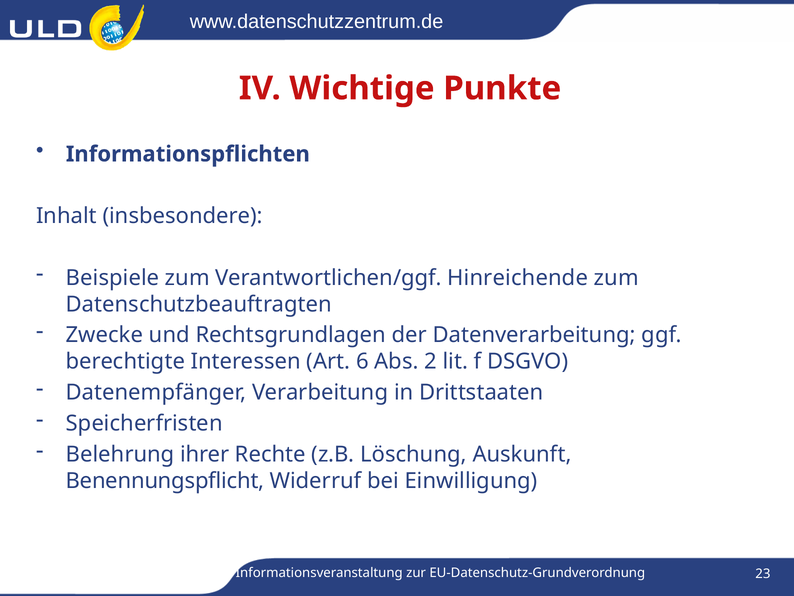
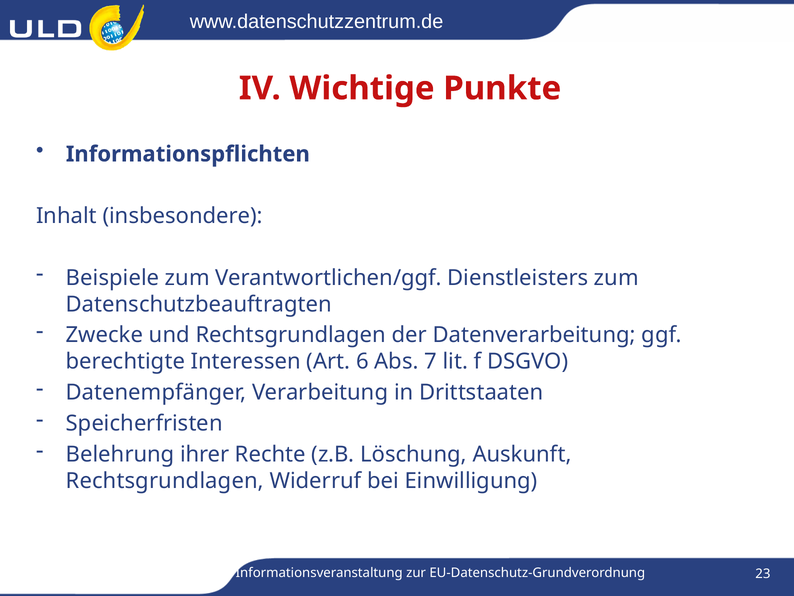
Hinreichende: Hinreichende -> Dienstleisters
2: 2 -> 7
Benennungspflicht at (165, 480): Benennungspflicht -> Rechtsgrundlagen
